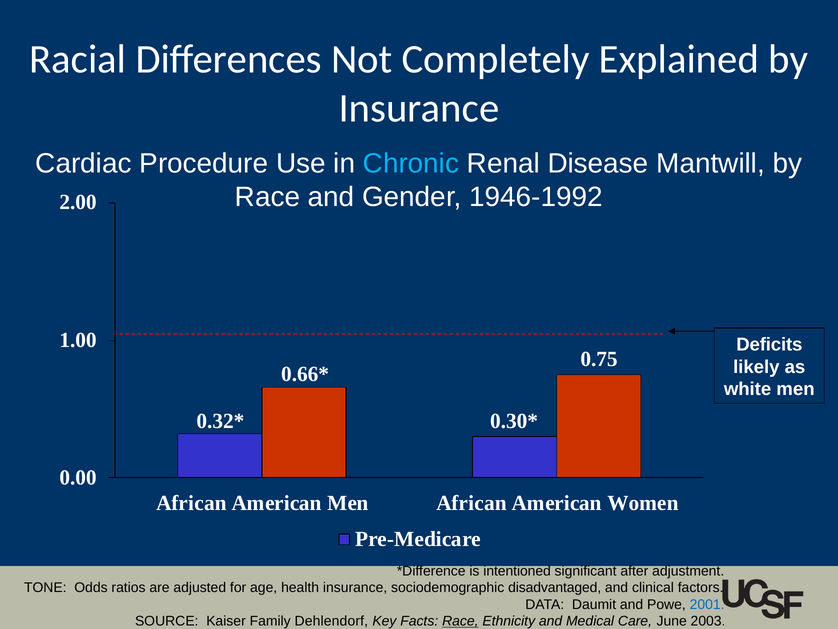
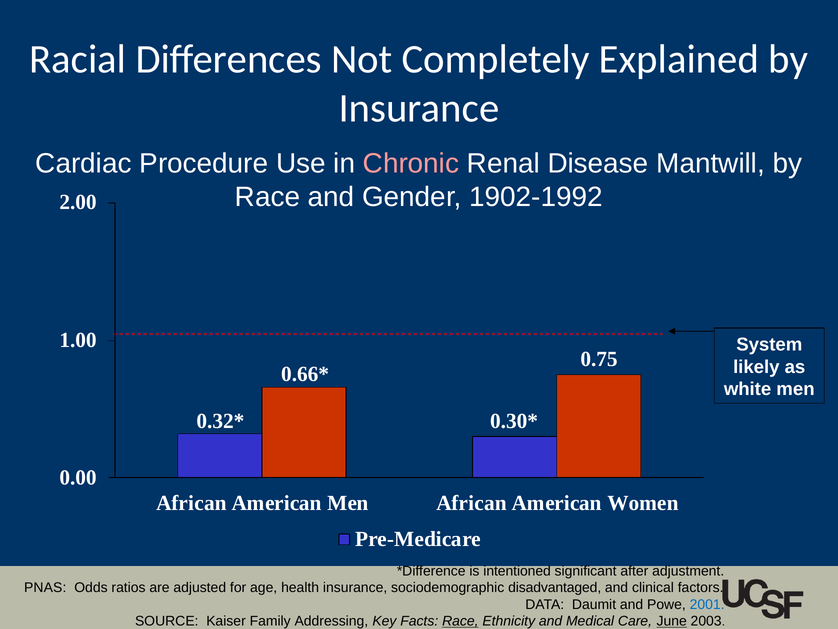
Chronic colour: light blue -> pink
1946-1992: 1946-1992 -> 1902-1992
Deficits: Deficits -> System
TONE: TONE -> PNAS
Dehlendorf: Dehlendorf -> Addressing
June underline: none -> present
